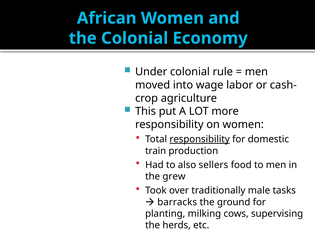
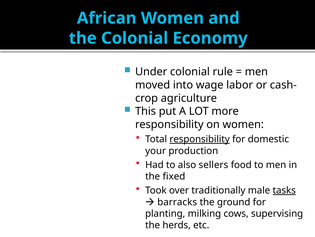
train: train -> your
grew: grew -> fixed
tasks underline: none -> present
